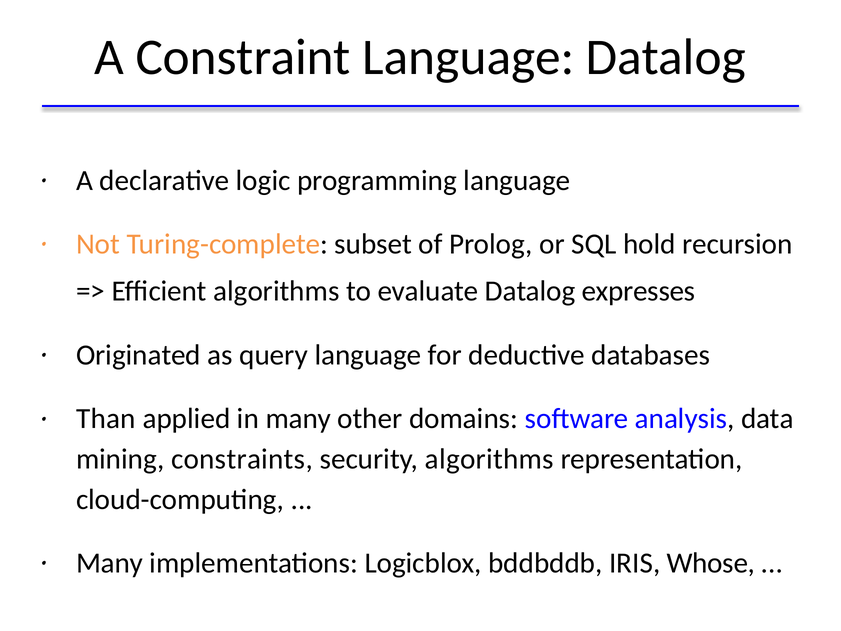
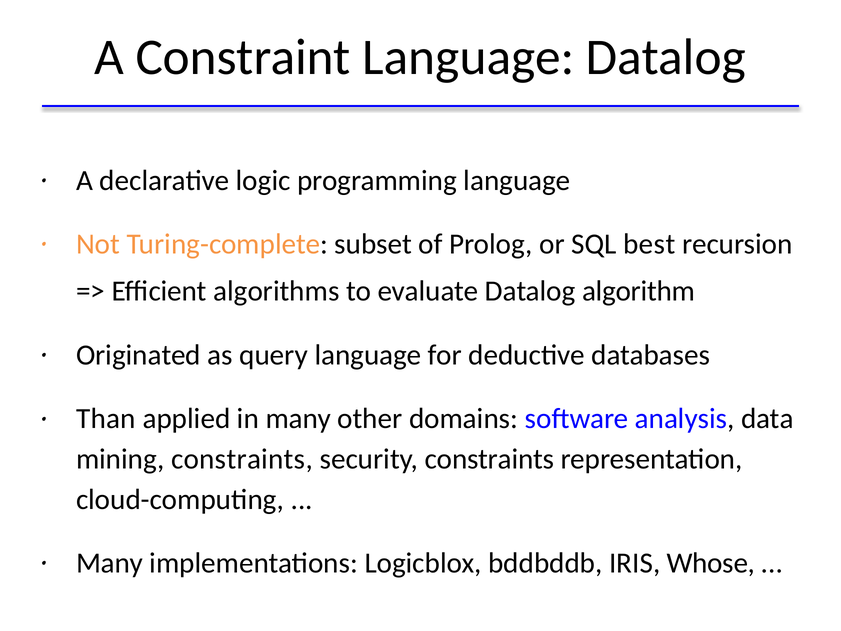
hold: hold -> best
expresses: expresses -> algorithm
security algorithms: algorithms -> constraints
